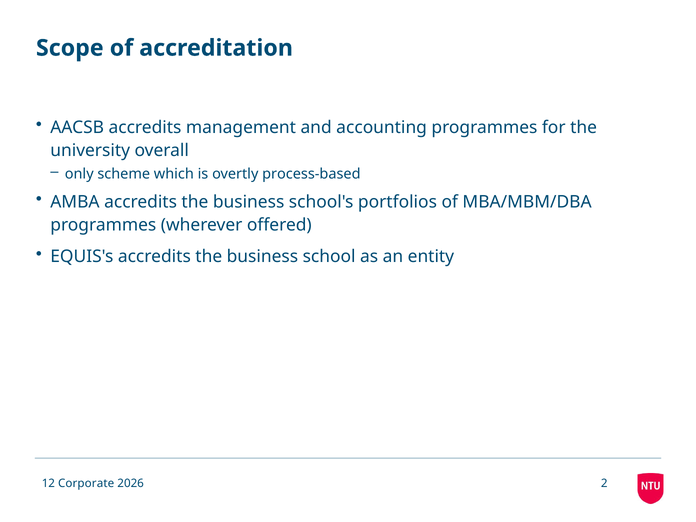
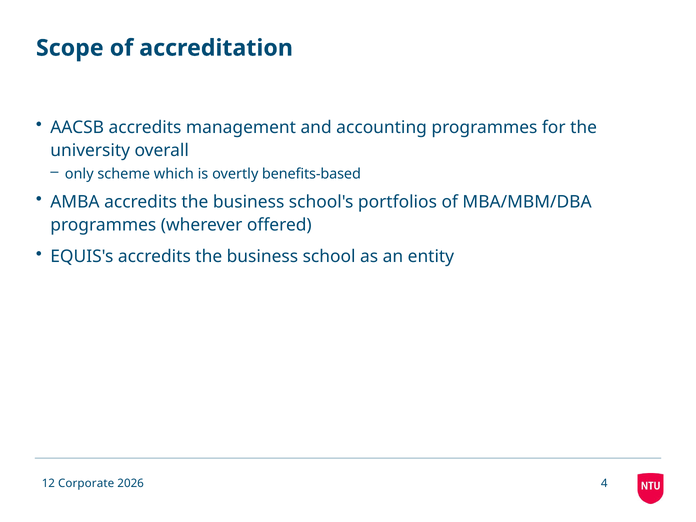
process-based: process-based -> benefits-based
2: 2 -> 4
